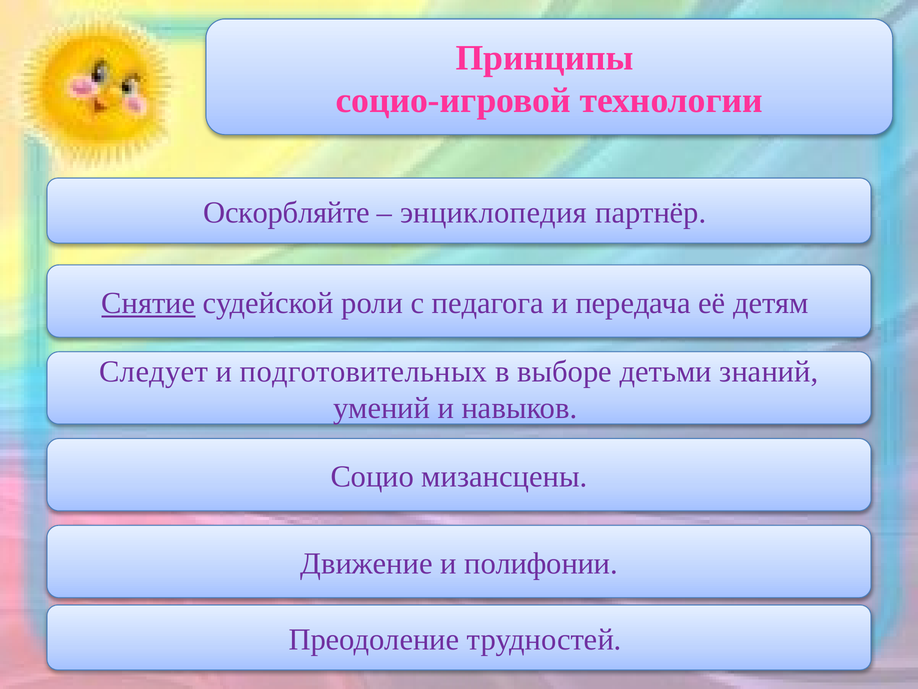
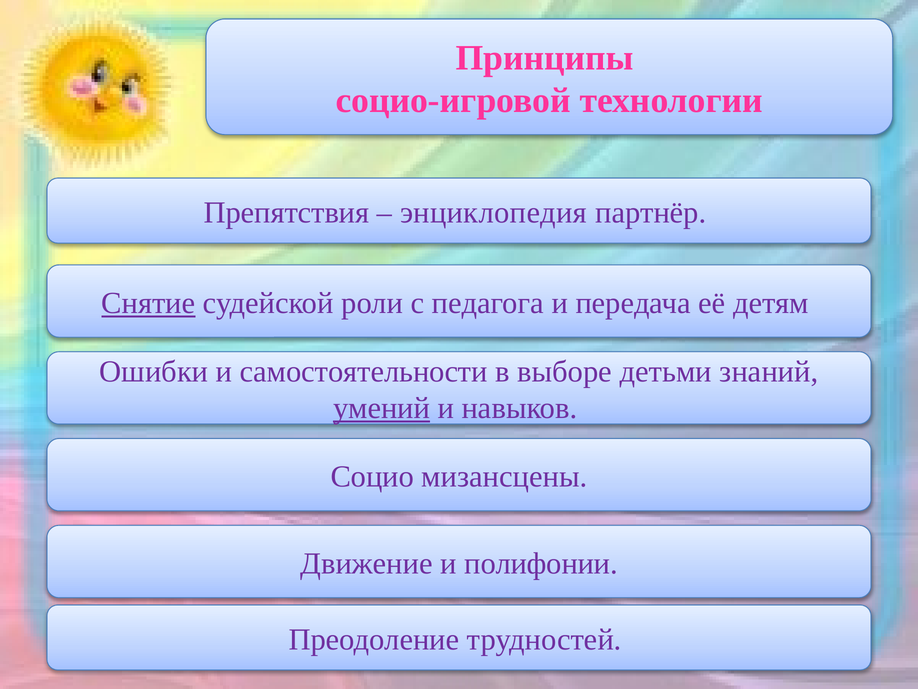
Оскорбляйте: Оскорбляйте -> Препятствия
Следует: Следует -> Ошибки
подготовительных: подготовительных -> самостоятельности
умений underline: none -> present
